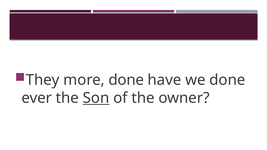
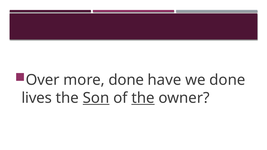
They: They -> Over
ever: ever -> lives
the at (143, 98) underline: none -> present
